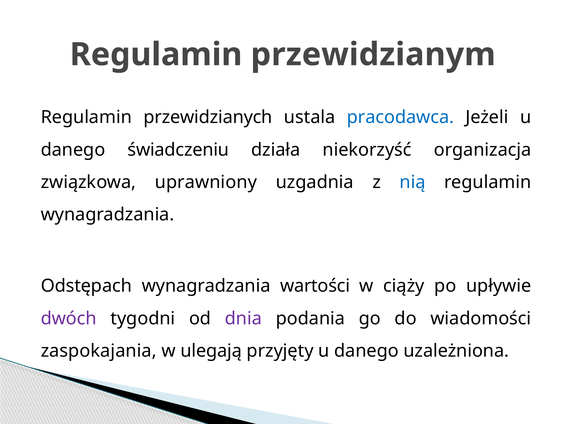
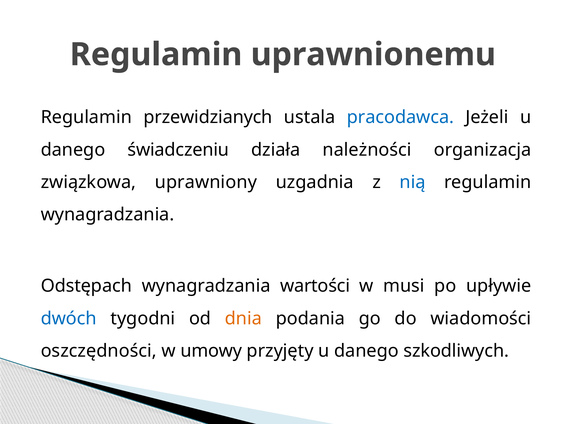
przewidzianym: przewidzianym -> uprawnionemu
niekorzyść: niekorzyść -> należności
ciąży: ciąży -> musi
dwóch colour: purple -> blue
dnia colour: purple -> orange
zaspokajania: zaspokajania -> oszczędności
ulegają: ulegają -> umowy
uzależniona: uzależniona -> szkodliwych
